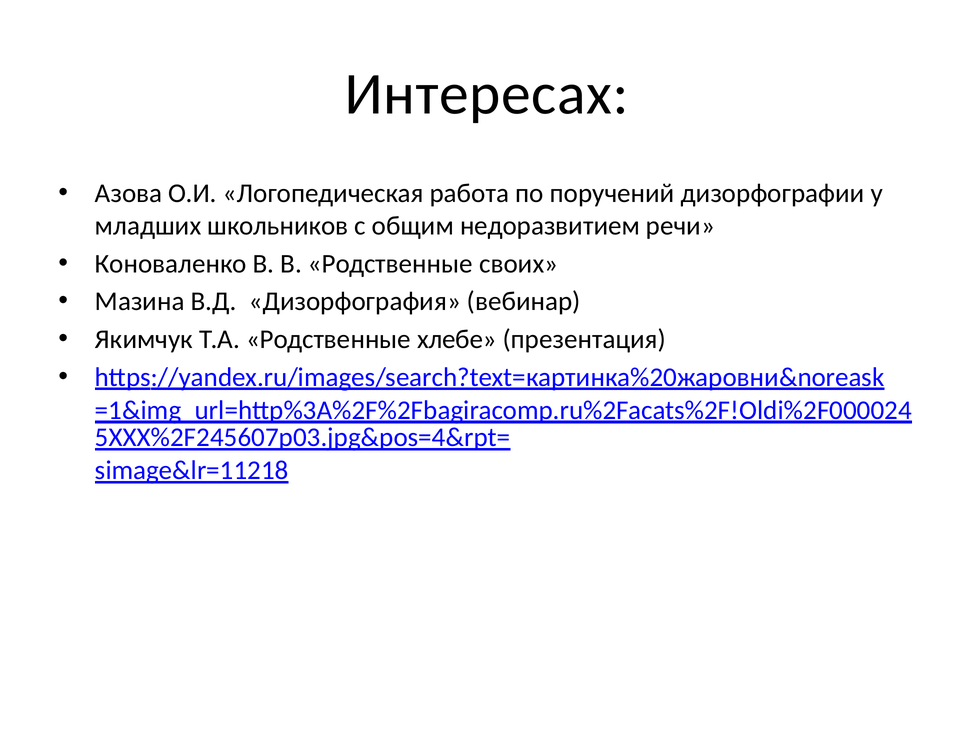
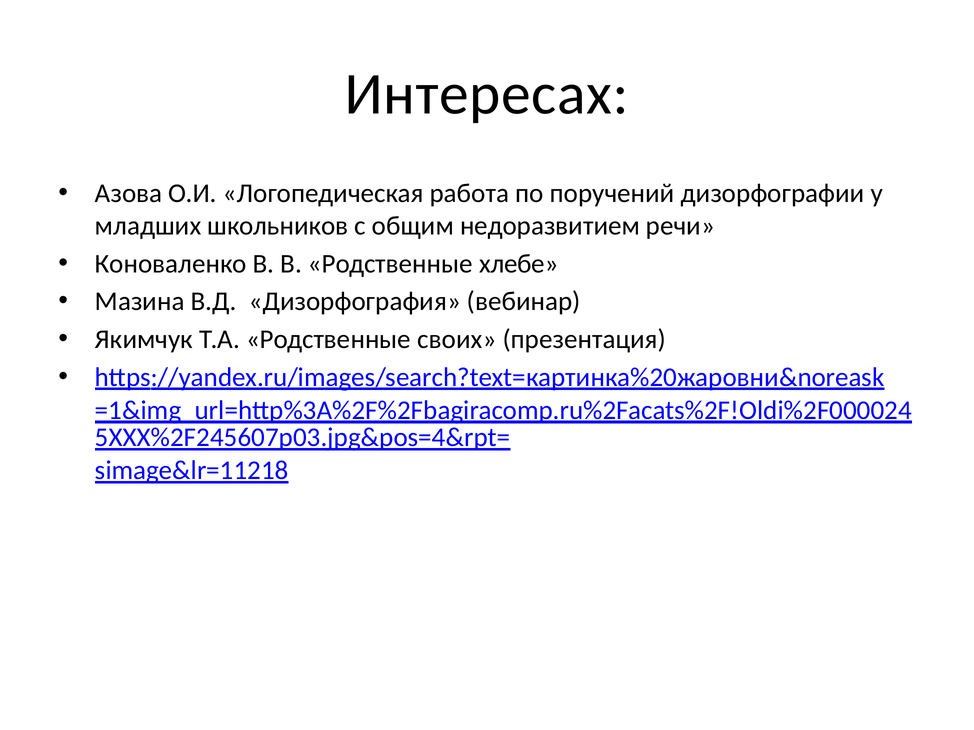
своих: своих -> хлебе
хлебе: хлебе -> своих
